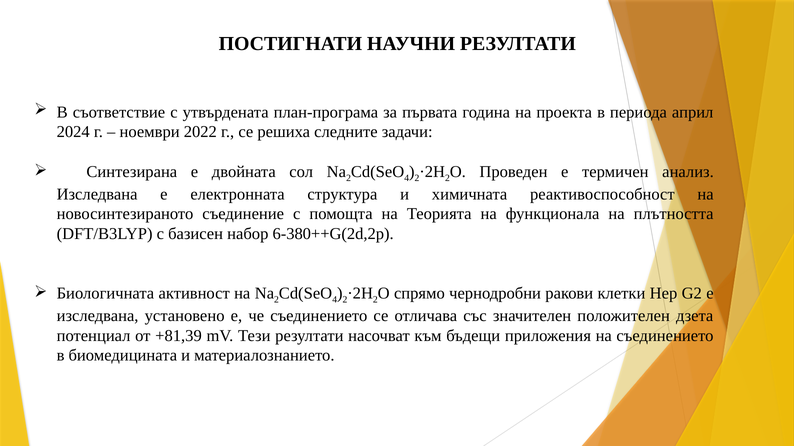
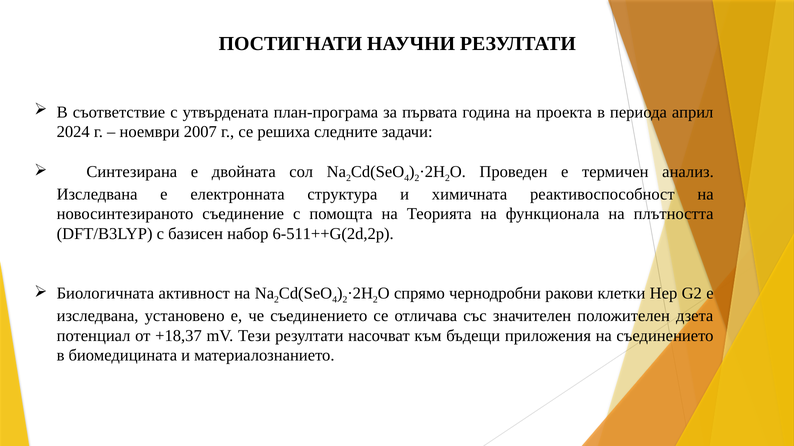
2022: 2022 -> 2007
6-380++G(2d,2p: 6-380++G(2d,2p -> 6-511++G(2d,2p
+81,39: +81,39 -> +18,37
